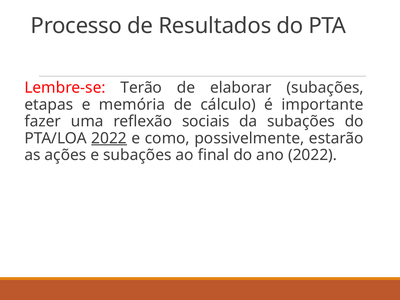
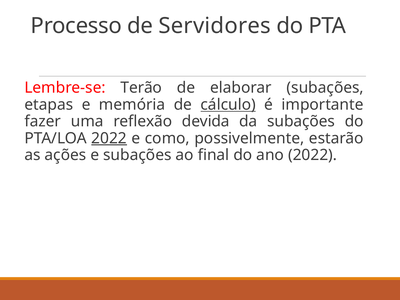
Resultados: Resultados -> Servidores
cálculo underline: none -> present
sociais: sociais -> devida
